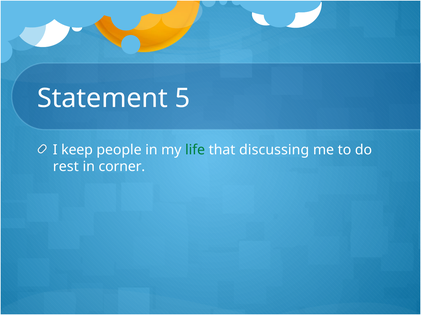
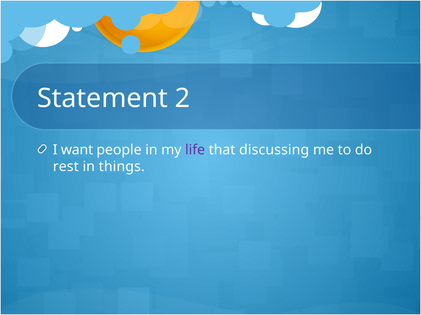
5: 5 -> 2
keep: keep -> want
life colour: green -> purple
corner: corner -> things
